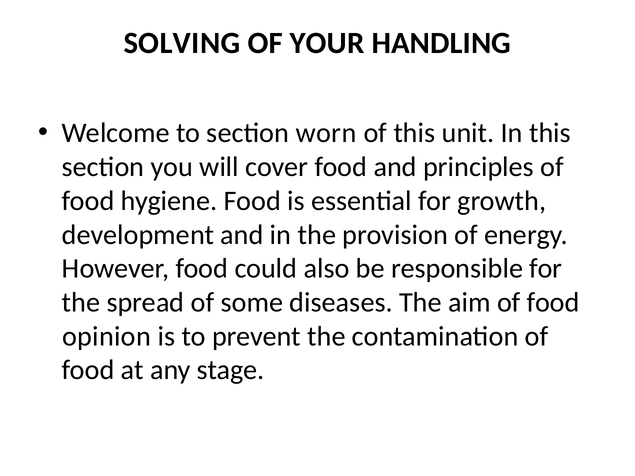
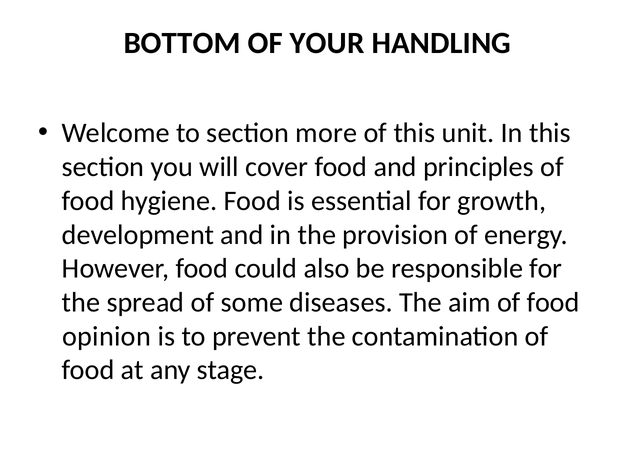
SOLVING: SOLVING -> BOTTOM
worn: worn -> more
